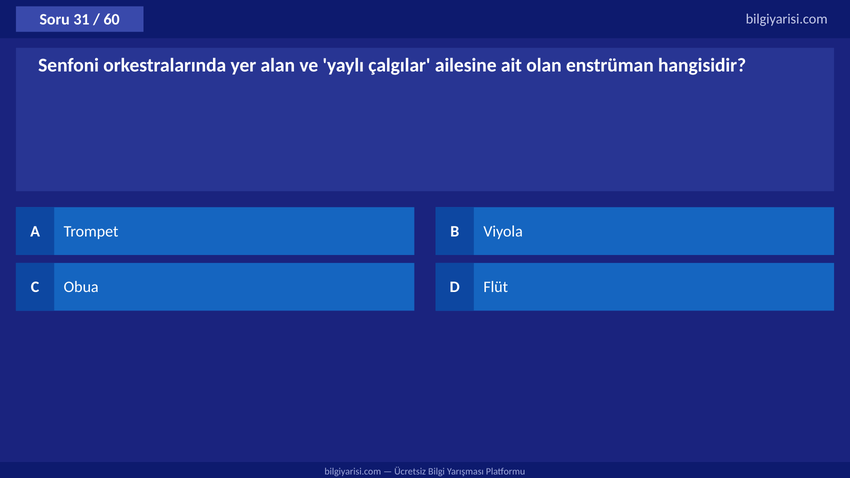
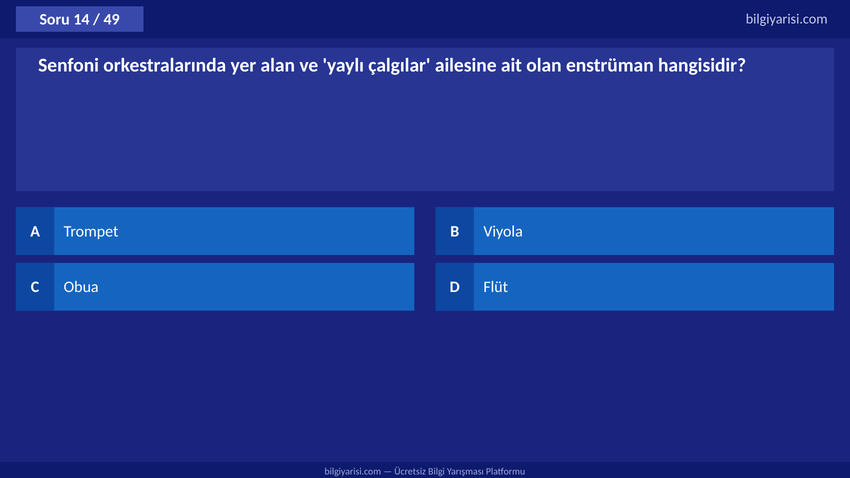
31: 31 -> 14
60: 60 -> 49
